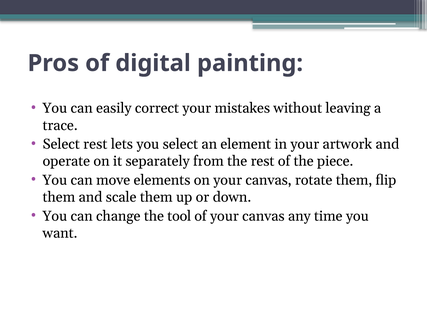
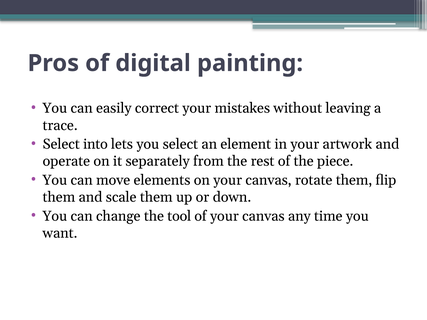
Select rest: rest -> into
